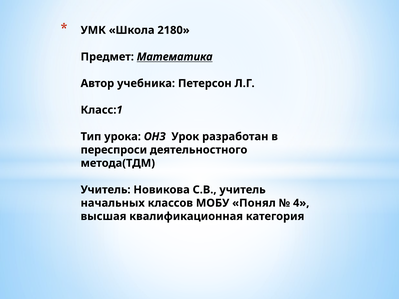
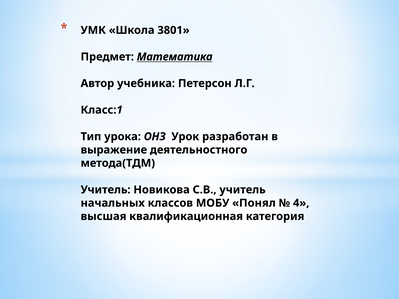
2180: 2180 -> 3801
переспроси: переспроси -> выражение
